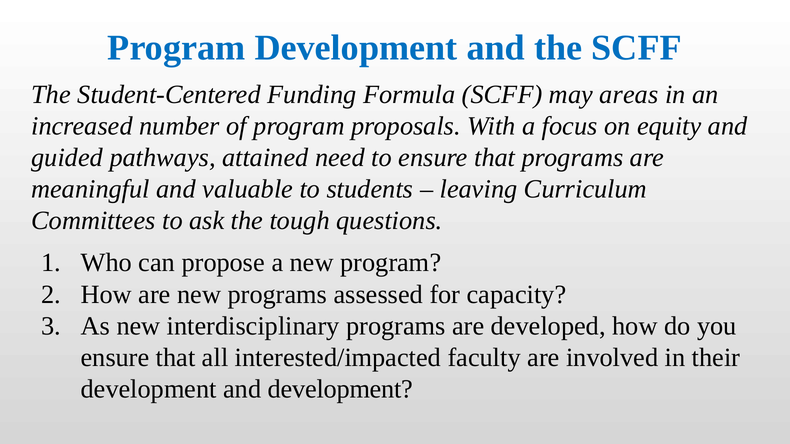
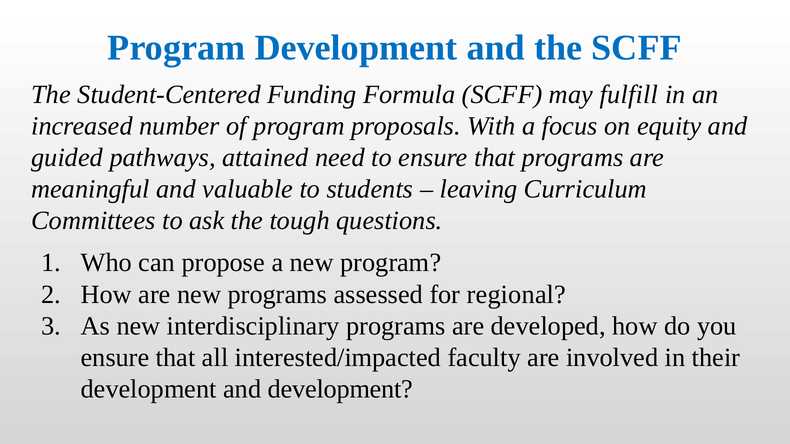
areas: areas -> fulfill
capacity: capacity -> regional
